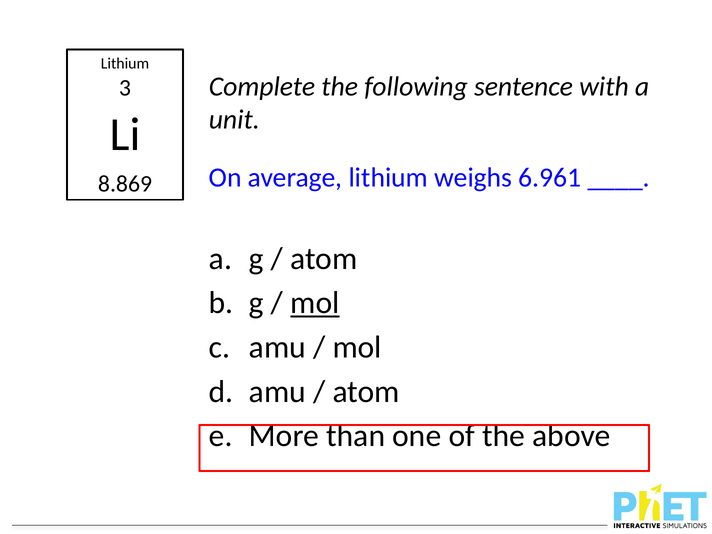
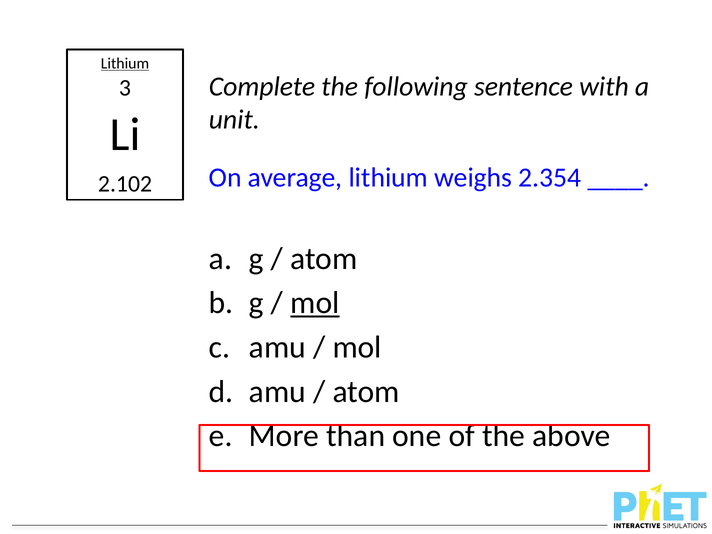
Lithium at (125, 63) underline: none -> present
6.961: 6.961 -> 2.354
8.869: 8.869 -> 2.102
